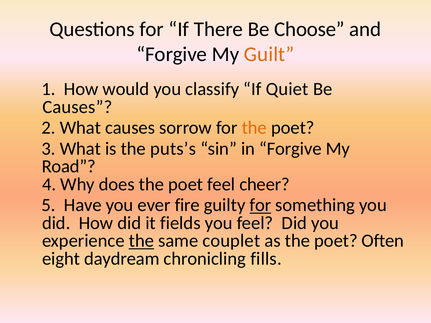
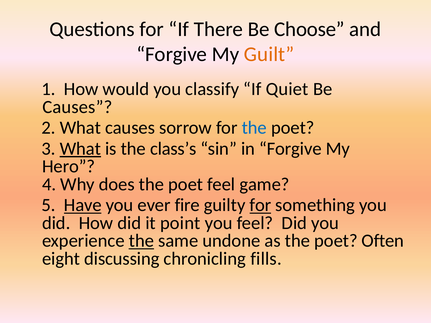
the at (254, 128) colour: orange -> blue
What at (80, 149) underline: none -> present
puts’s: puts’s -> class’s
Road: Road -> Hero
cheer: cheer -> game
Have underline: none -> present
fields: fields -> point
couplet: couplet -> undone
daydream: daydream -> discussing
